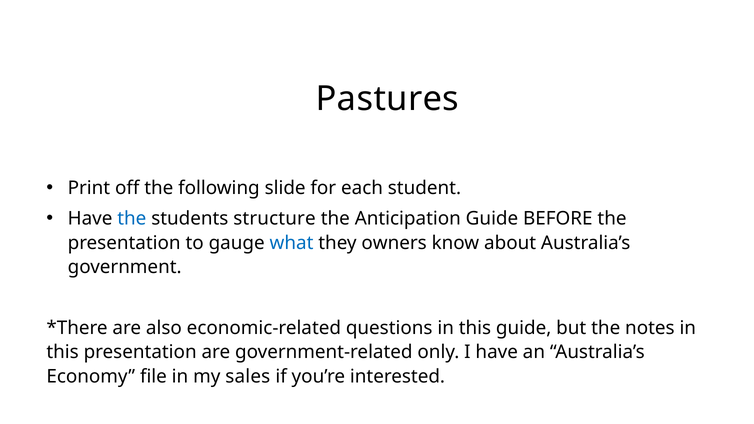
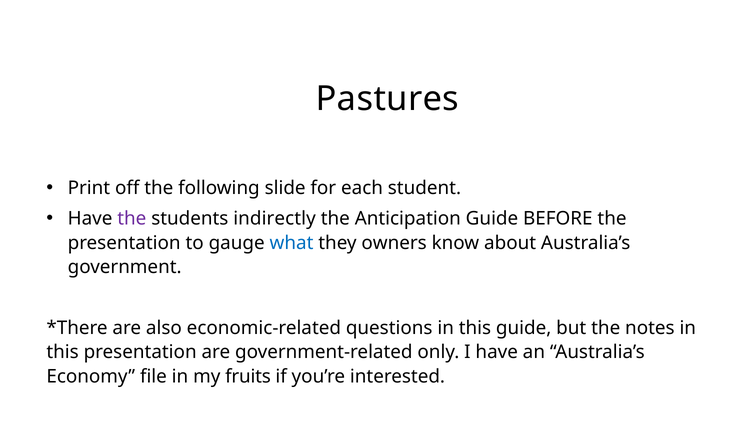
the at (132, 219) colour: blue -> purple
structure: structure -> indirectly
sales: sales -> fruits
